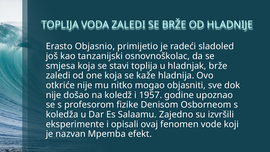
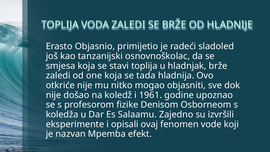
kaže: kaže -> tada
1957: 1957 -> 1961
